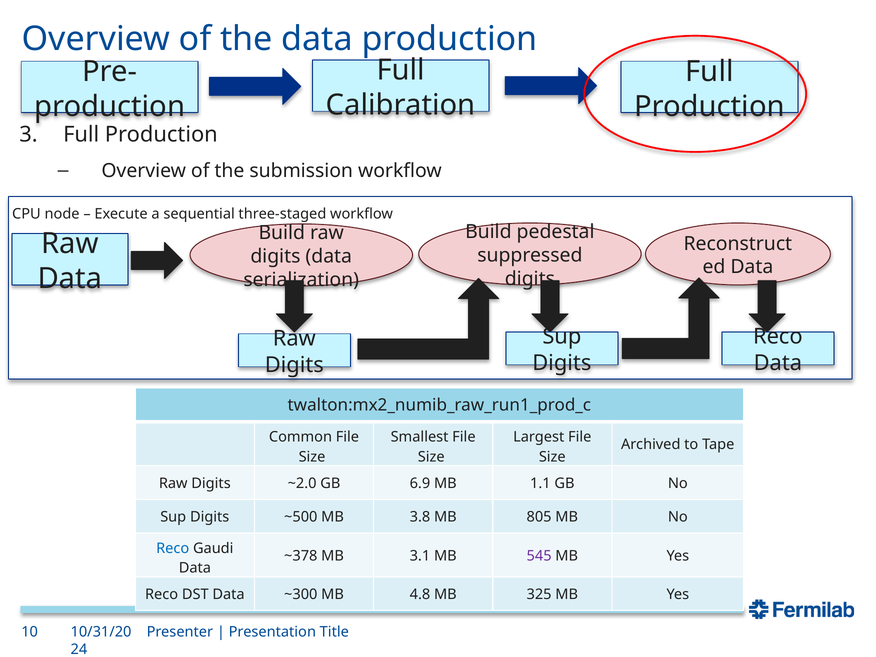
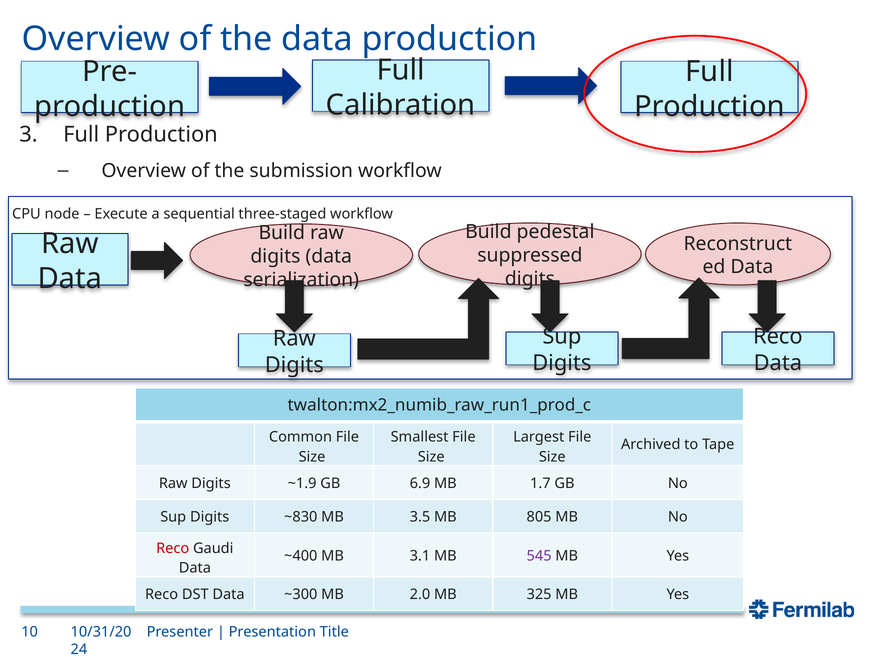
~2.0: ~2.0 -> ~1.9
1.1: 1.1 -> 1.7
~500: ~500 -> ~830
3.8: 3.8 -> 3.5
Reco at (173, 548) colour: blue -> red
~378: ~378 -> ~400
4.8: 4.8 -> 2.0
